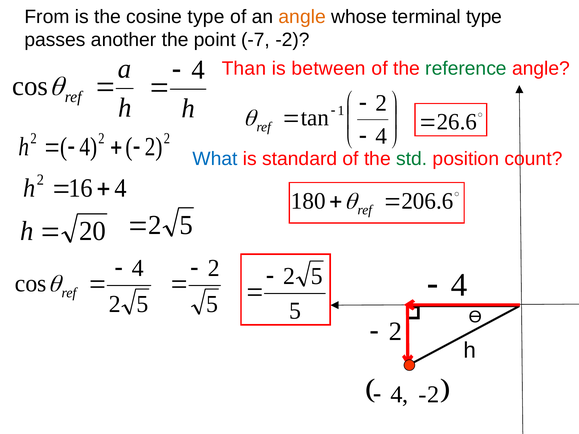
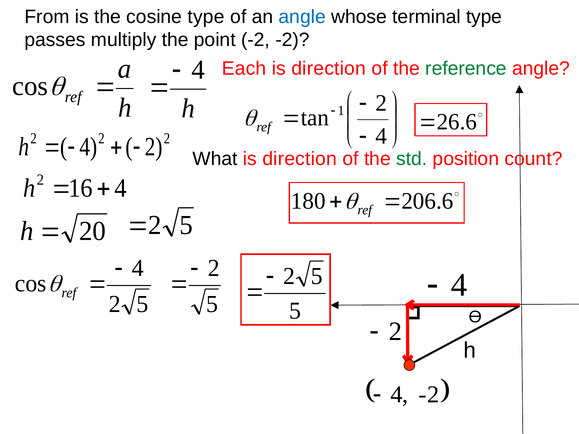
angle at (302, 17) colour: orange -> blue
another: another -> multiply
point -7: -7 -> -2
Than: Than -> Each
between at (329, 69): between -> direction
What colour: blue -> black
standard at (300, 159): standard -> direction
